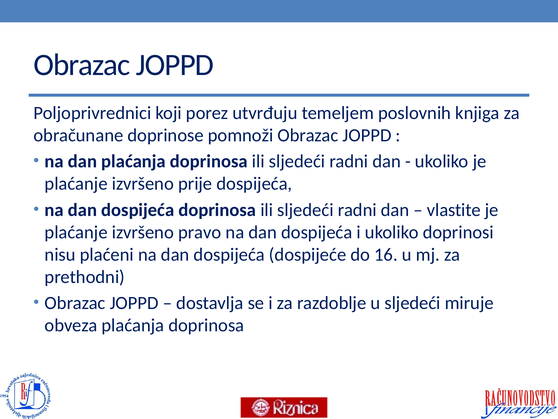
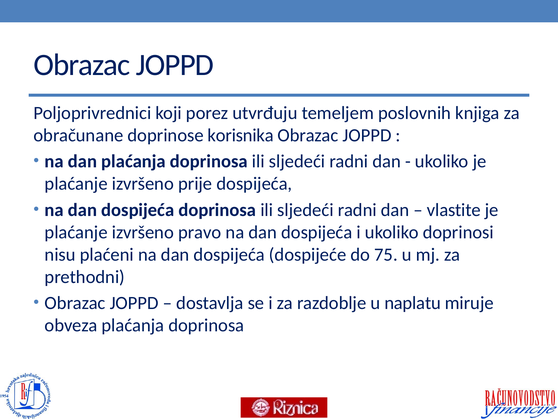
pomnoži: pomnoži -> korisnika
16: 16 -> 75
u sljedeći: sljedeći -> naplatu
